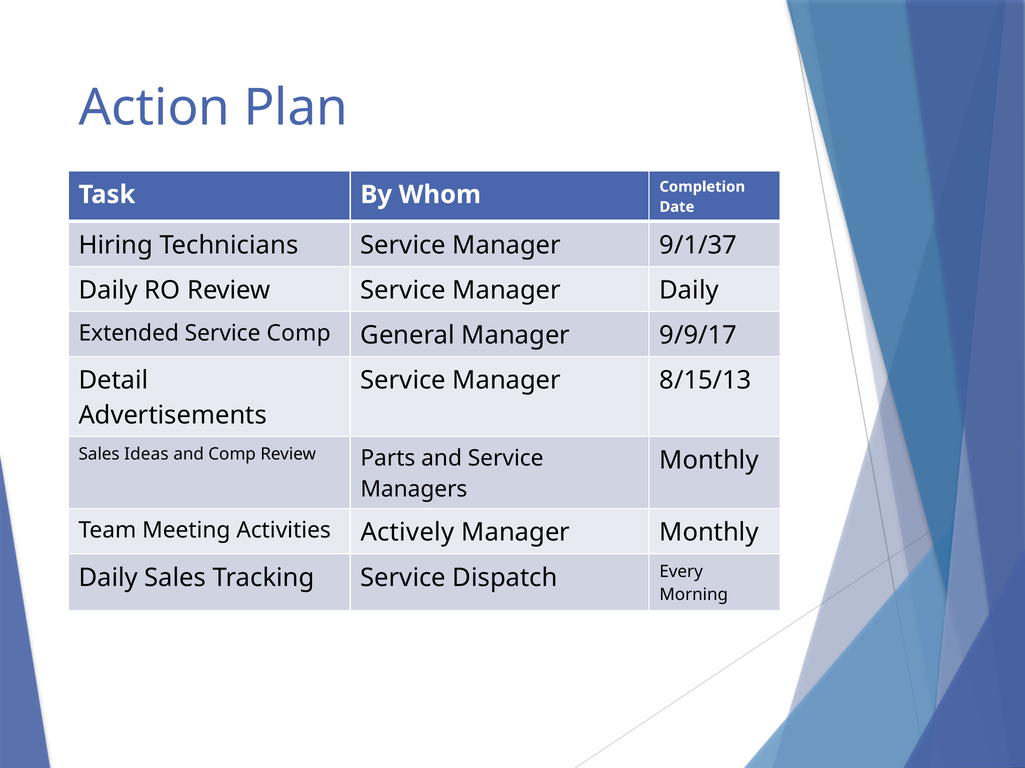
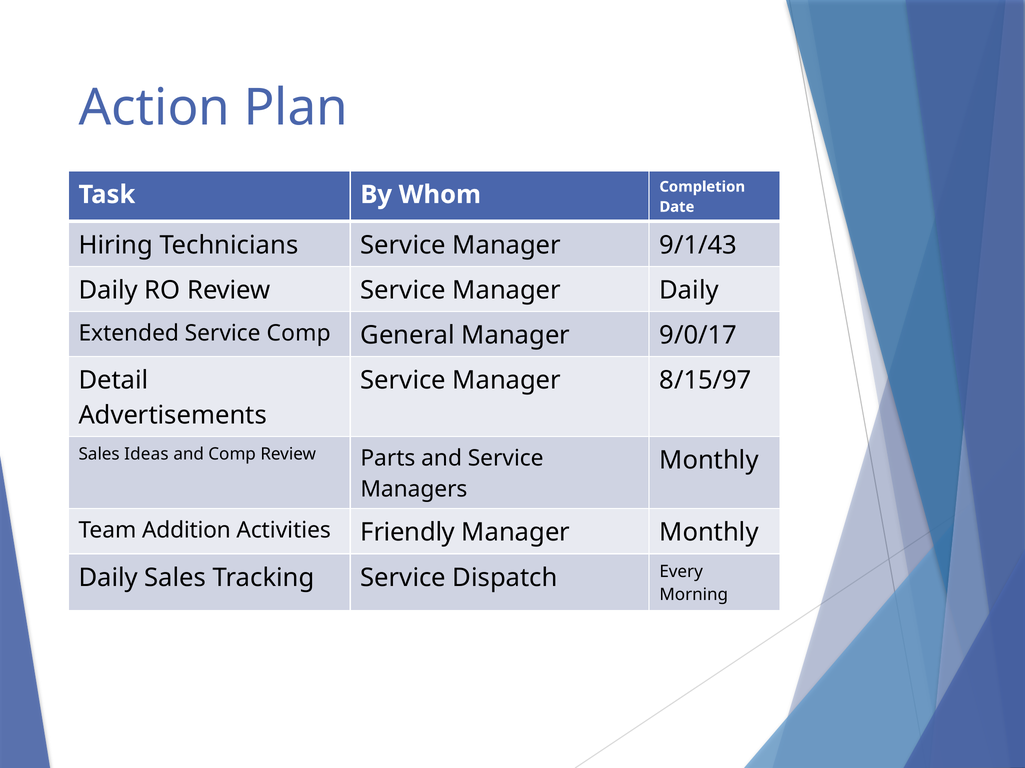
9/1/37: 9/1/37 -> 9/1/43
9/9/17: 9/9/17 -> 9/0/17
8/15/13: 8/15/13 -> 8/15/97
Meeting: Meeting -> Addition
Actively: Actively -> Friendly
